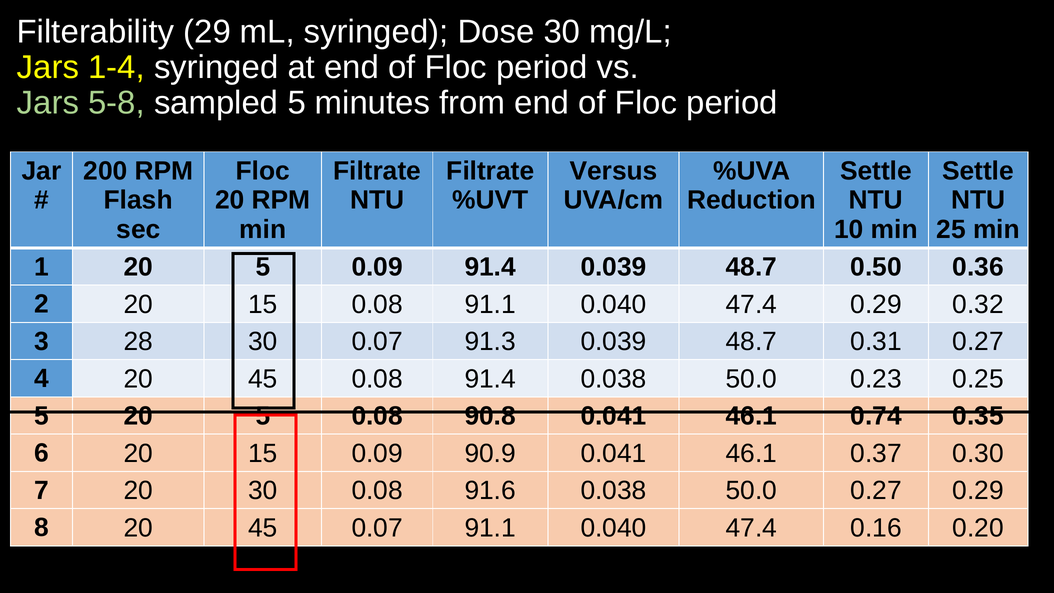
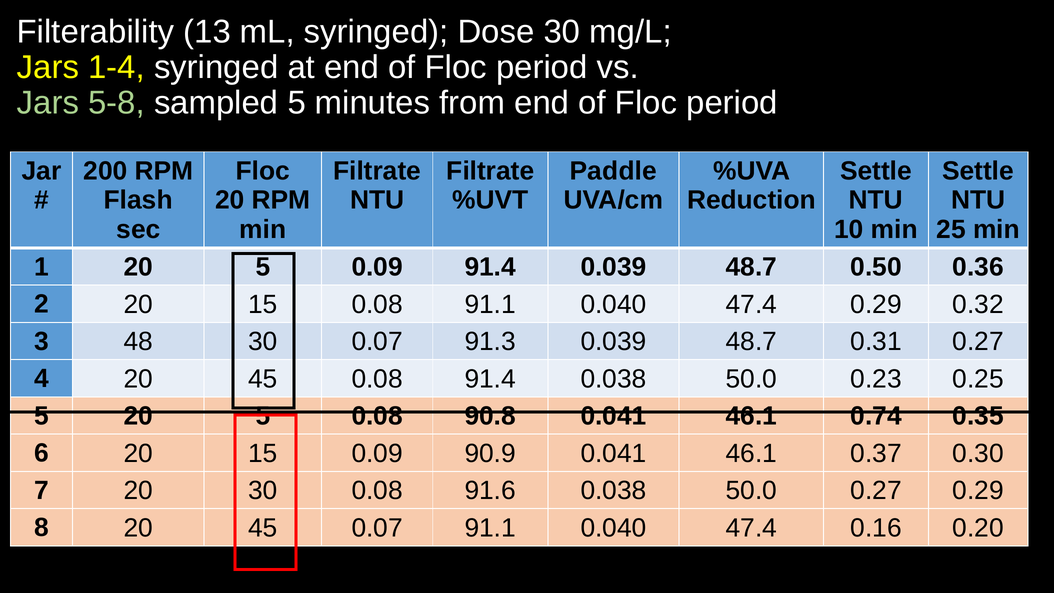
29: 29 -> 13
Versus: Versus -> Paddle
28: 28 -> 48
